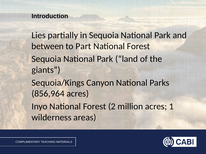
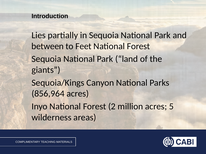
Part: Part -> Feet
1: 1 -> 5
